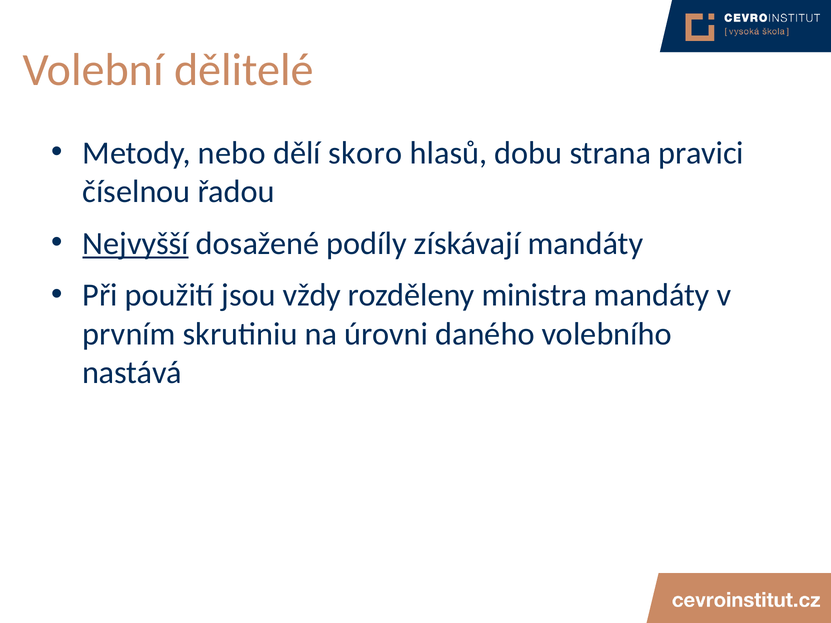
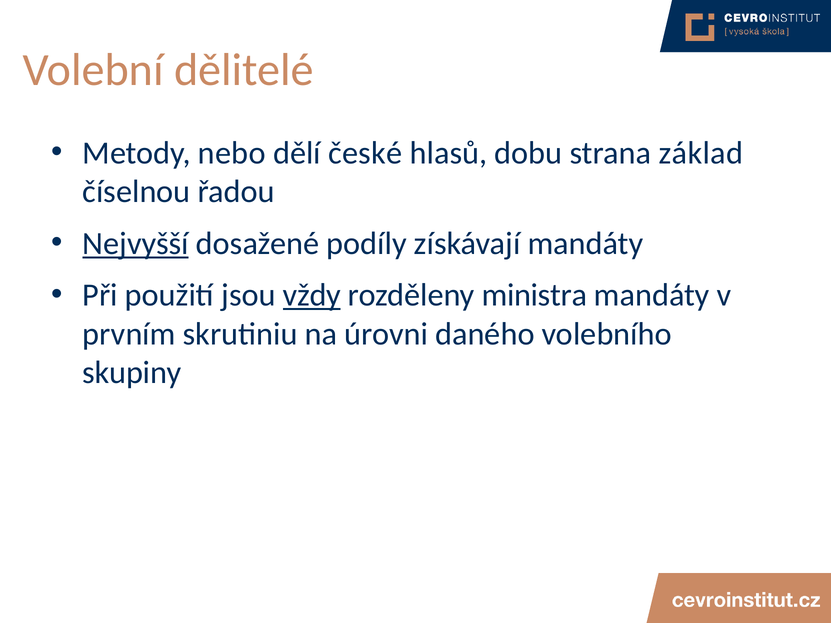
skoro: skoro -> české
pravici: pravici -> základ
vždy underline: none -> present
nastává: nastává -> skupiny
